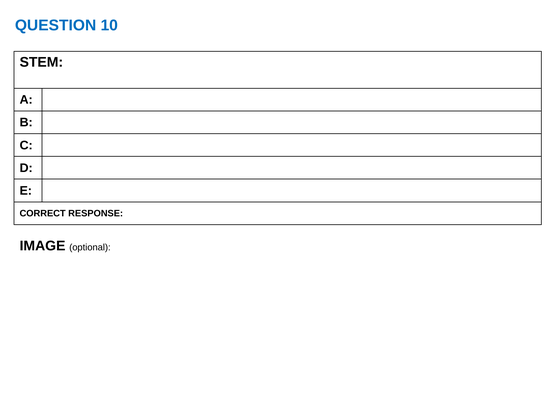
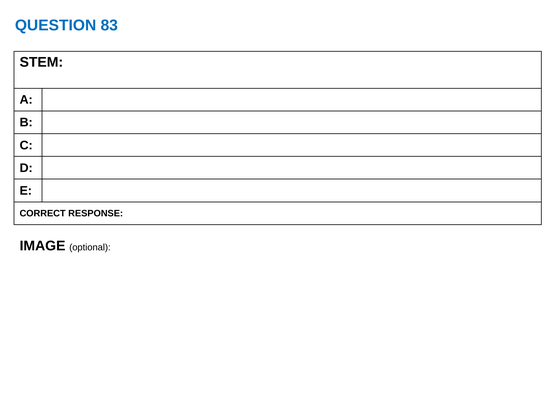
10: 10 -> 83
